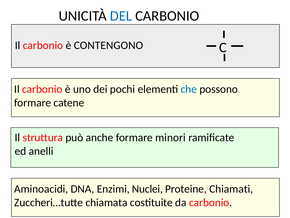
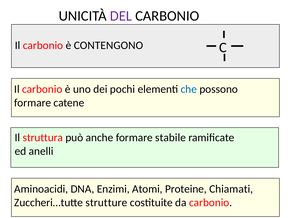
DEL colour: blue -> purple
minori: minori -> stabile
Nuclei: Nuclei -> Atomi
chiamata: chiamata -> strutture
